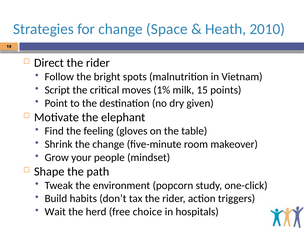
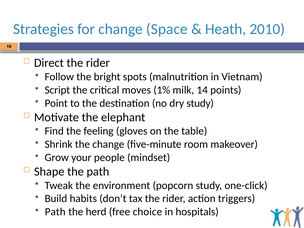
15: 15 -> 14
dry given: given -> study
Wait at (55, 212): Wait -> Path
